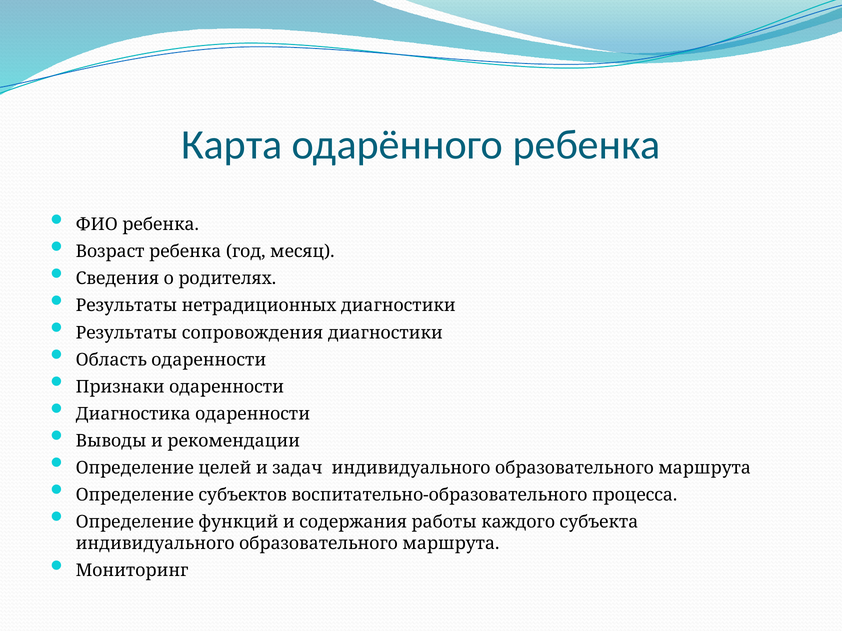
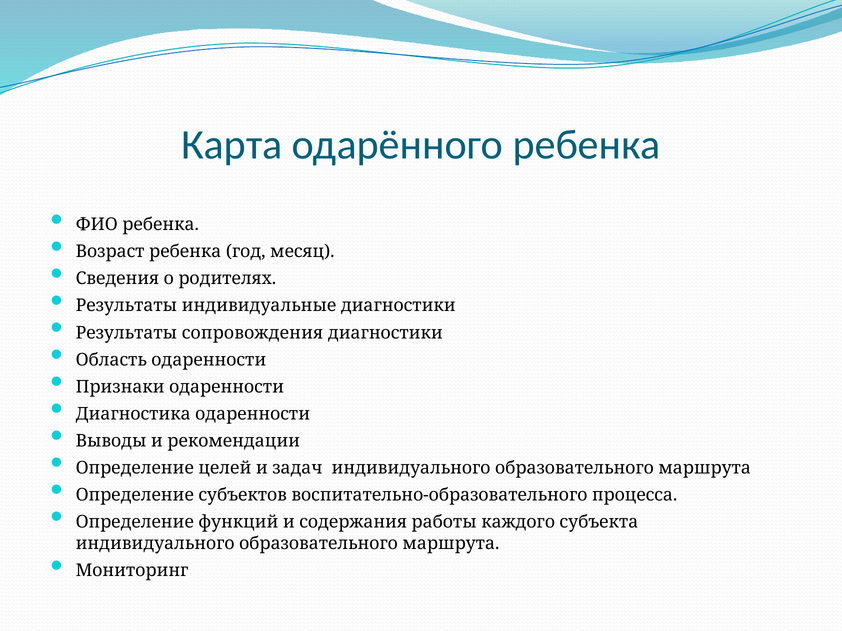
нетрадиционных: нетрадиционных -> индивидуальные
